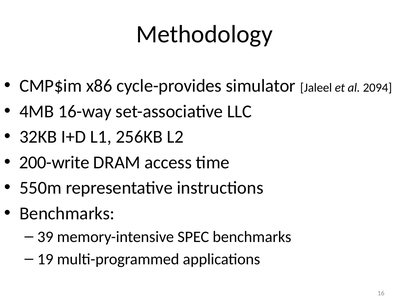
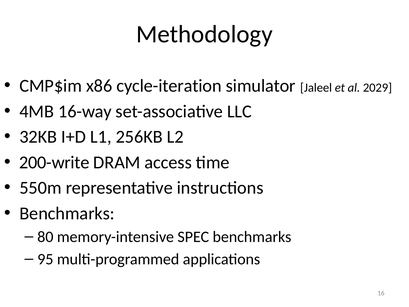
cycle-provides: cycle-provides -> cycle-iteration
2094: 2094 -> 2029
39: 39 -> 80
19: 19 -> 95
